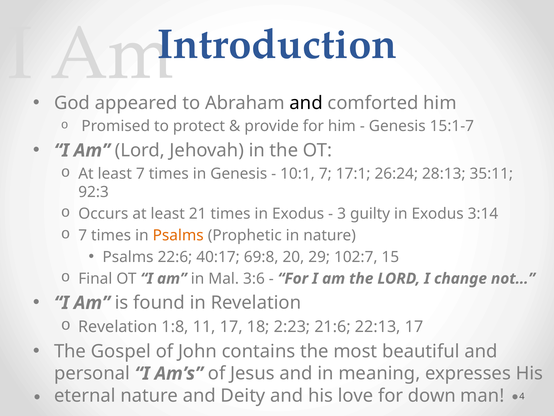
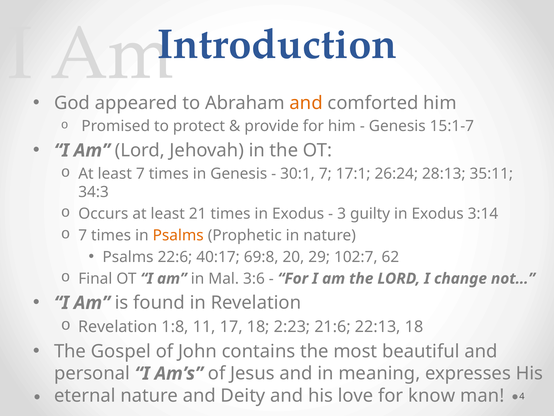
and at (306, 103) colour: black -> orange
10:1: 10:1 -> 30:1
92:3: 92:3 -> 34:3
15: 15 -> 62
22:13 17: 17 -> 18
down: down -> know
